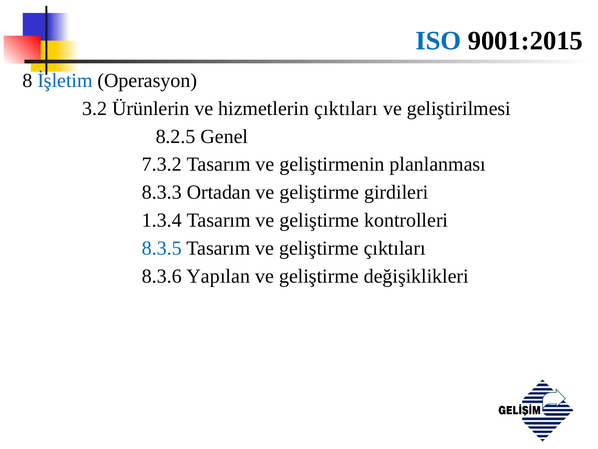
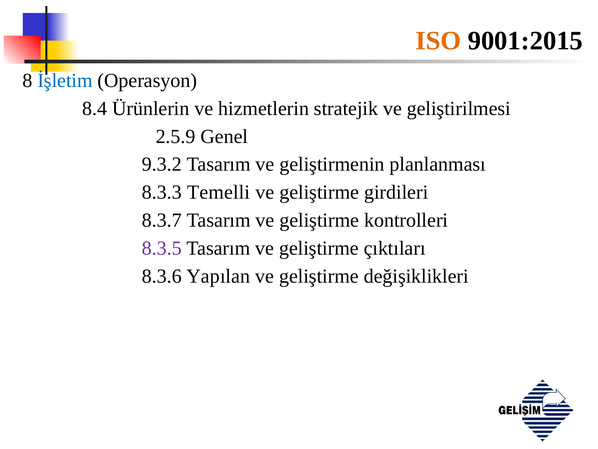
ISO colour: blue -> orange
3.2: 3.2 -> 8.4
hizmetlerin çıktıları: çıktıları -> stratejik
8.2.5: 8.2.5 -> 2.5.9
7.3.2: 7.3.2 -> 9.3.2
Ortadan: Ortadan -> Temelli
1.3.4: 1.3.4 -> 8.3.7
8.3.5 colour: blue -> purple
